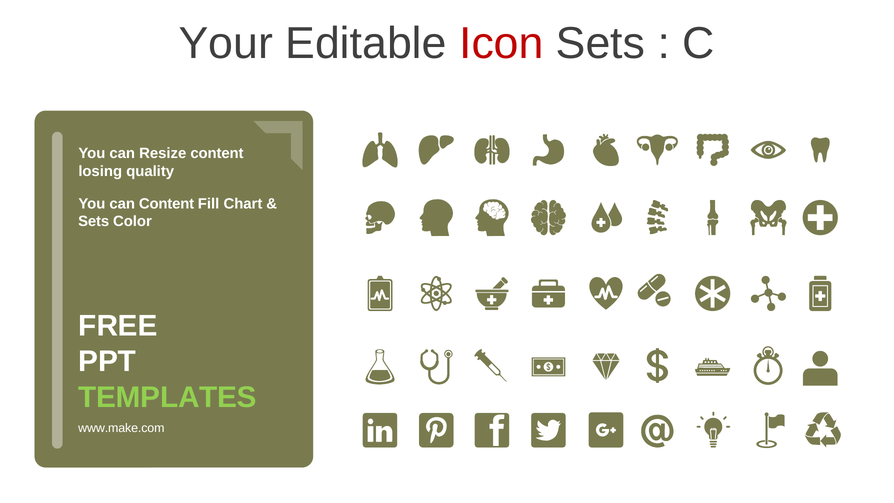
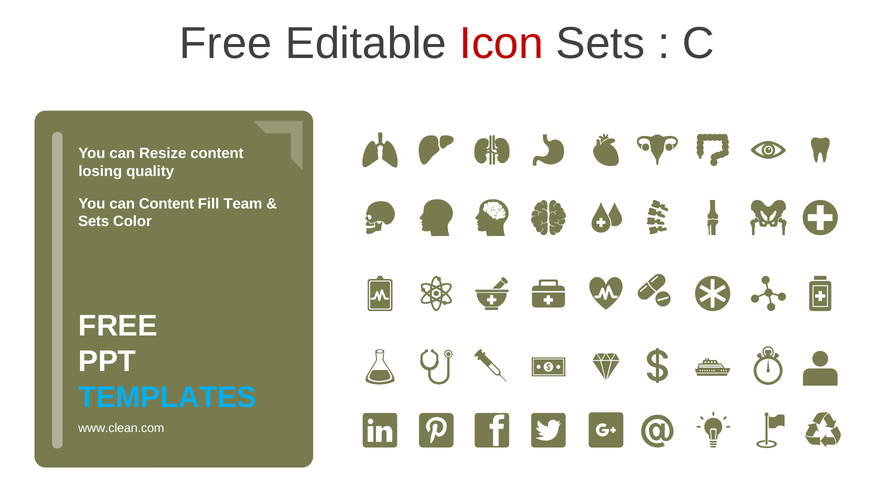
Your at (226, 43): Your -> Free
Chart: Chart -> Team
TEMPLATES colour: light green -> light blue
www.make.com: www.make.com -> www.clean.com
